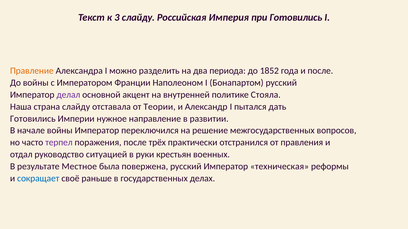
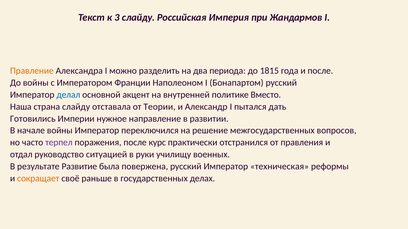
при Готовились: Готовились -> Жандармов
1852: 1852 -> 1815
делал colour: purple -> blue
Стояла: Стояла -> Вместо
трёх: трёх -> курс
крестьян: крестьян -> училищу
Местное: Местное -> Развитие
сокращает colour: blue -> orange
